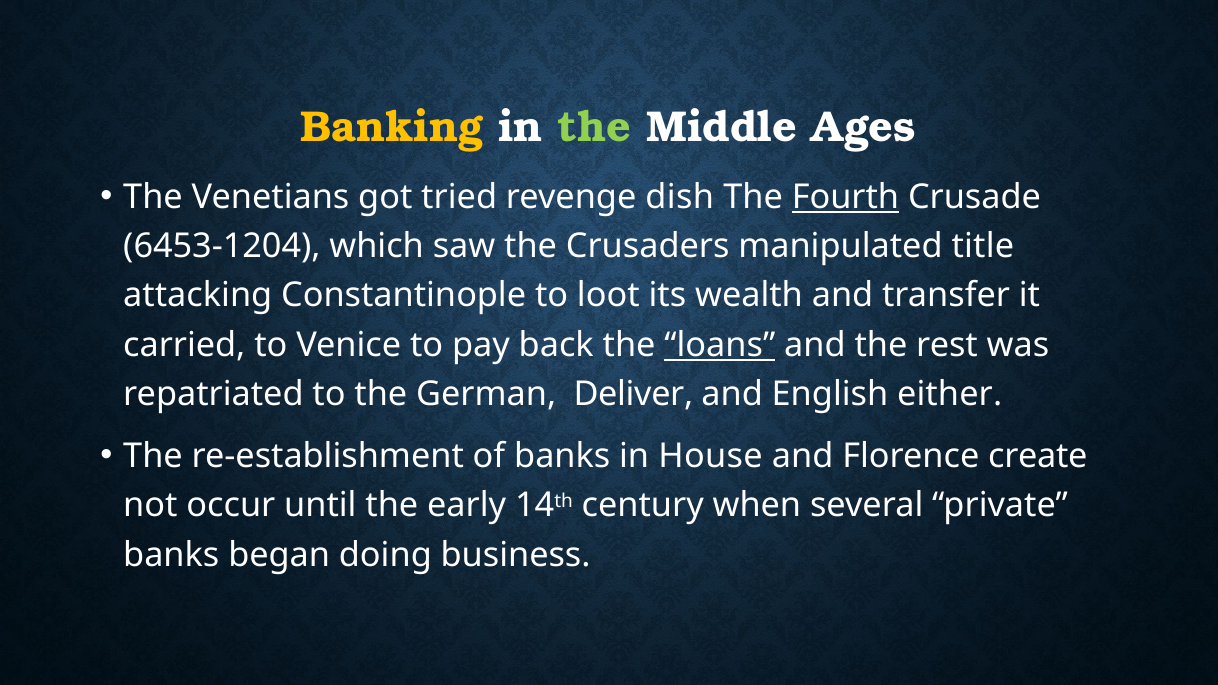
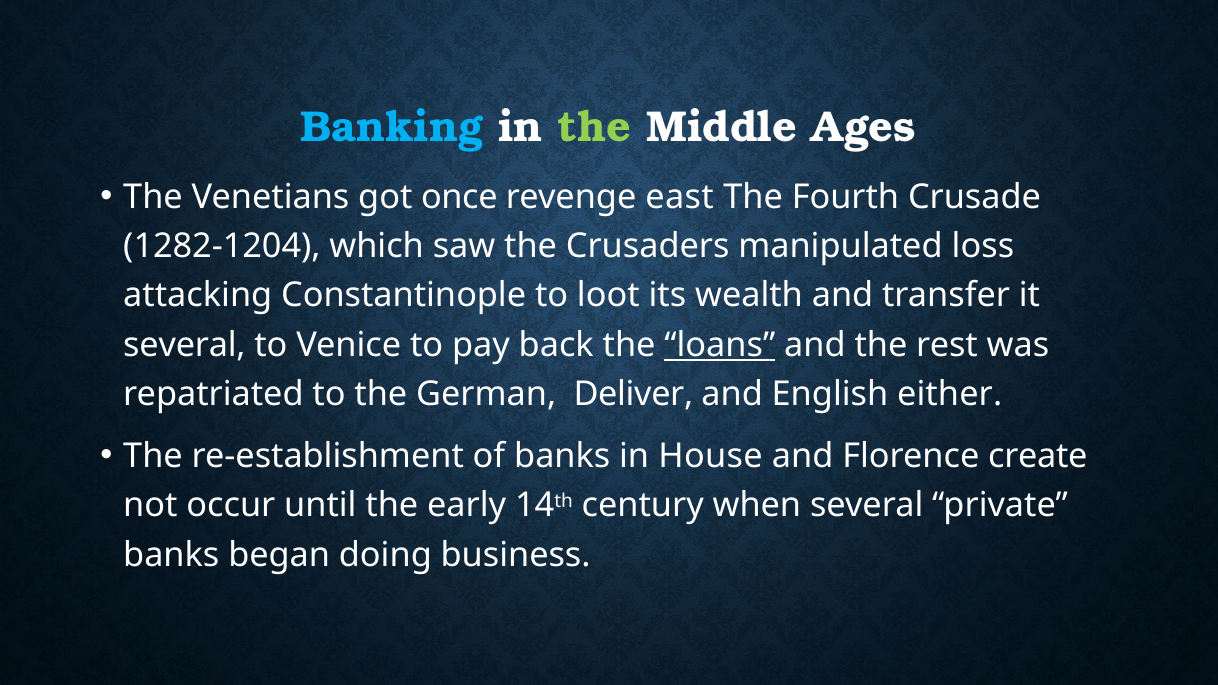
Banking colour: yellow -> light blue
tried: tried -> once
dish: dish -> east
Fourth underline: present -> none
6453-1204: 6453-1204 -> 1282-1204
title: title -> loss
carried at (184, 345): carried -> several
